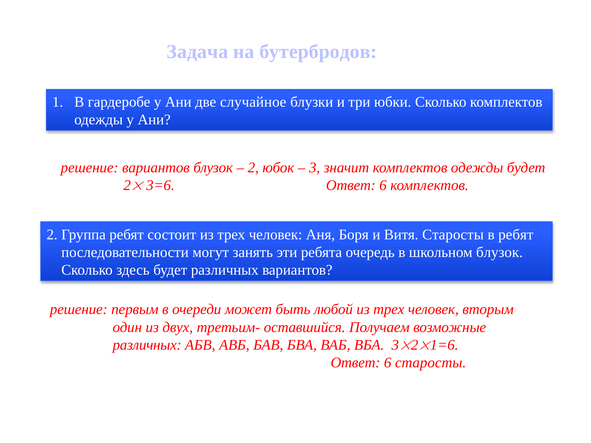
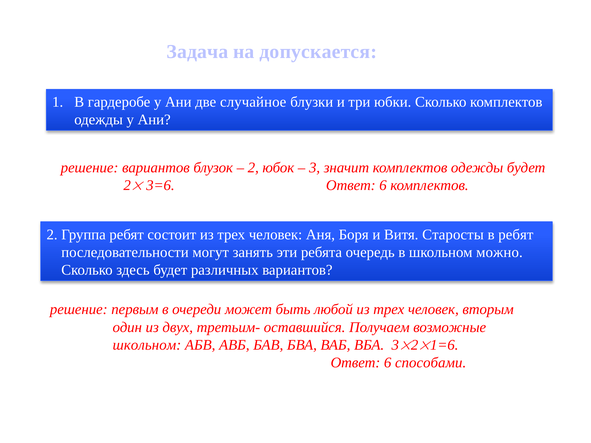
бутербродов: бутербродов -> допускается
школьном блузок: блузок -> можно
различных at (147, 345): различных -> школьном
6 старосты: старосты -> способами
